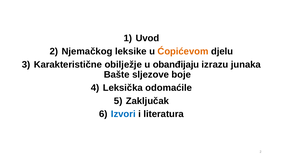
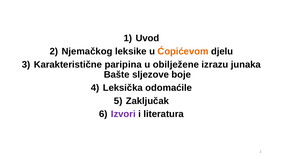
obilježje: obilježje -> paripina
obanđijaju: obanđijaju -> obilježene
Izvori colour: blue -> purple
